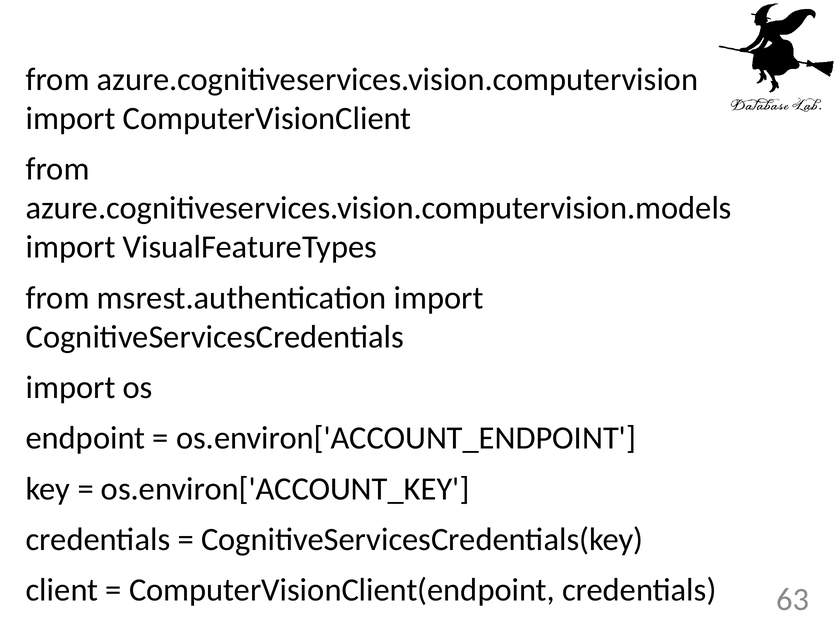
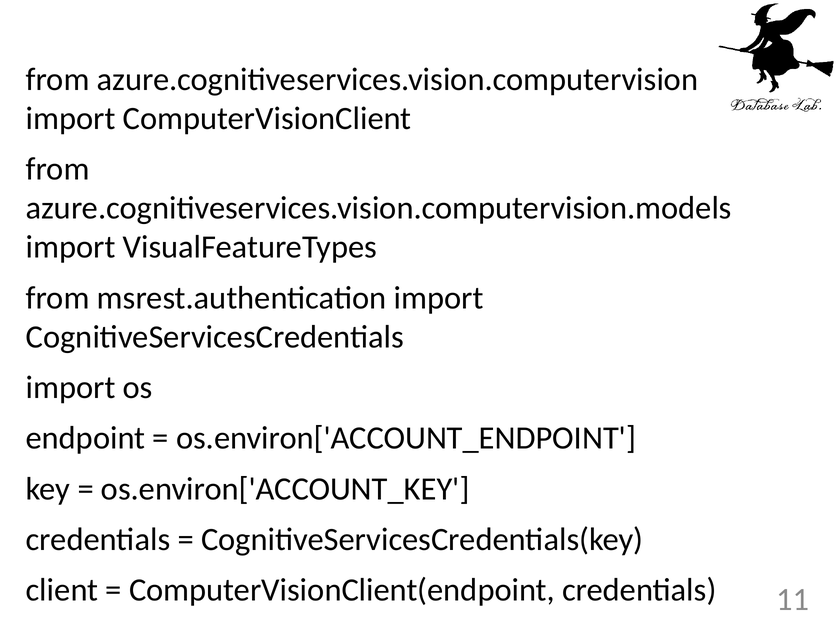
63: 63 -> 11
